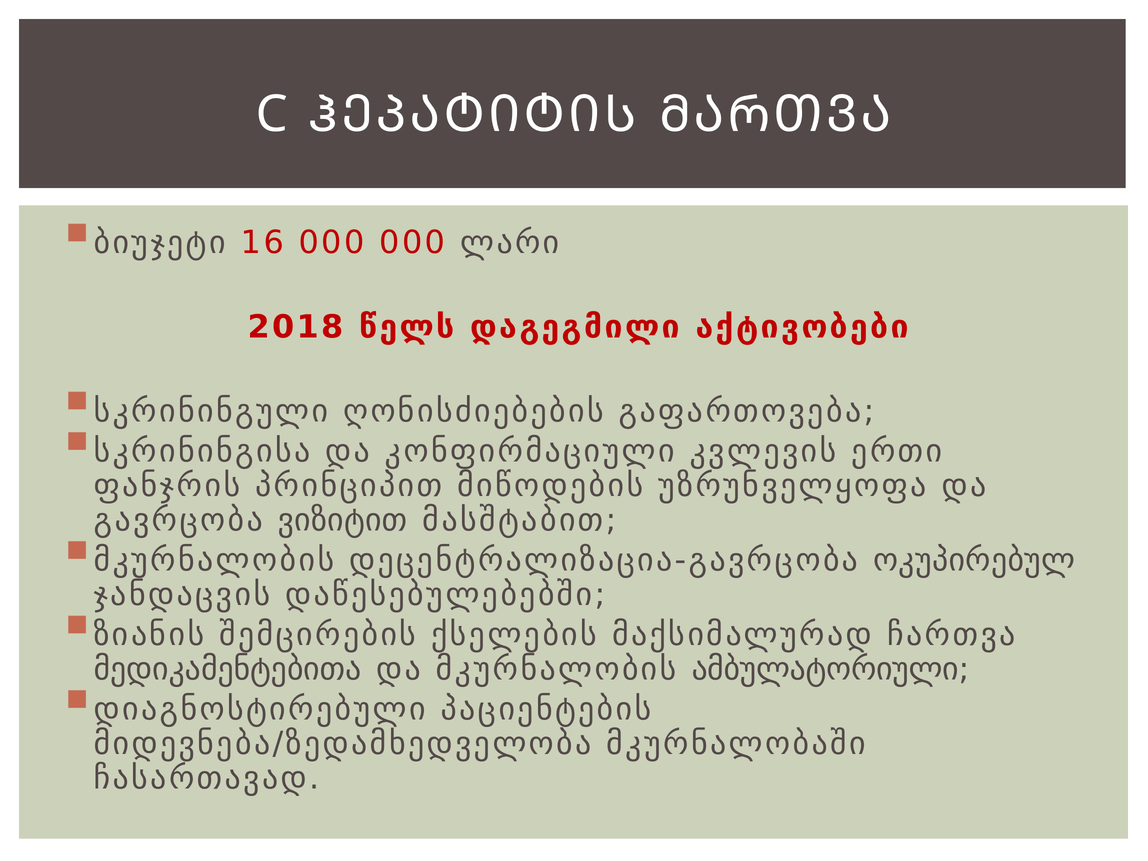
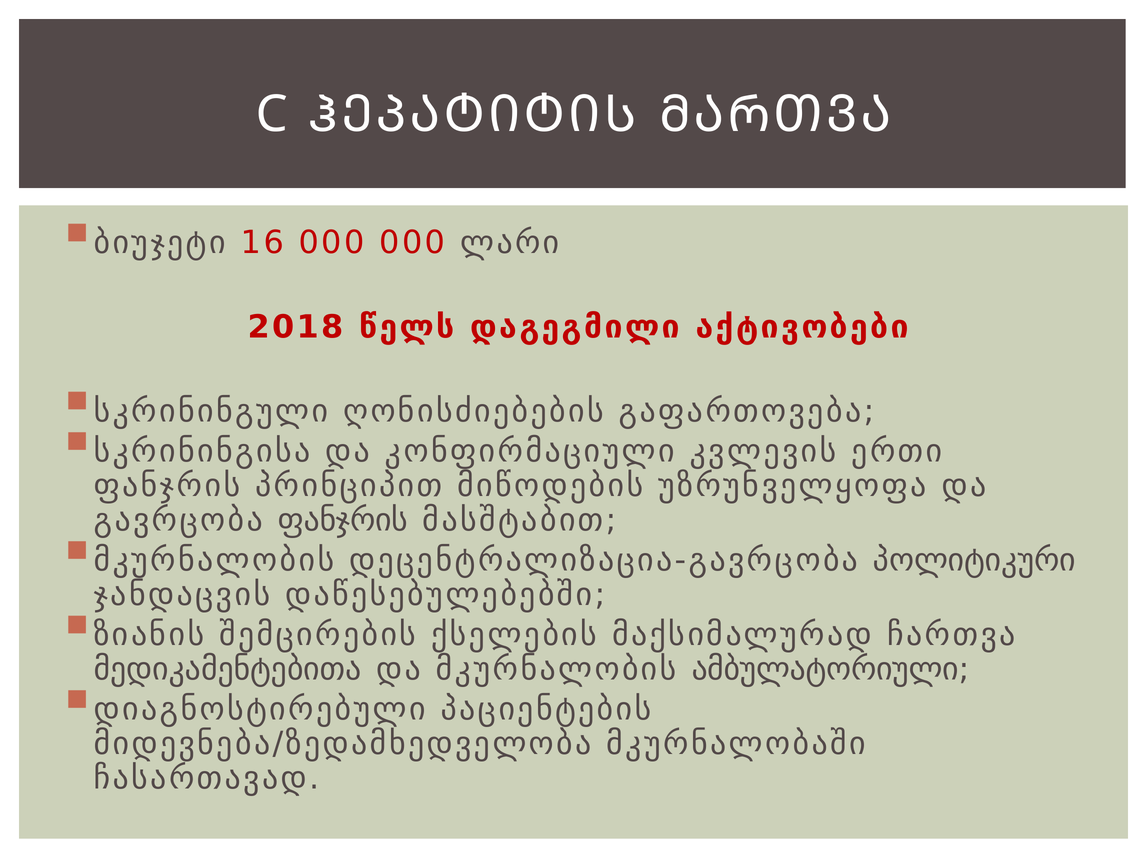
გავრცობა ვიზიტით: ვიზიტით -> ფანჯრის
ოკუპირებულ: ოკუპირებულ -> პოლიტიკური
